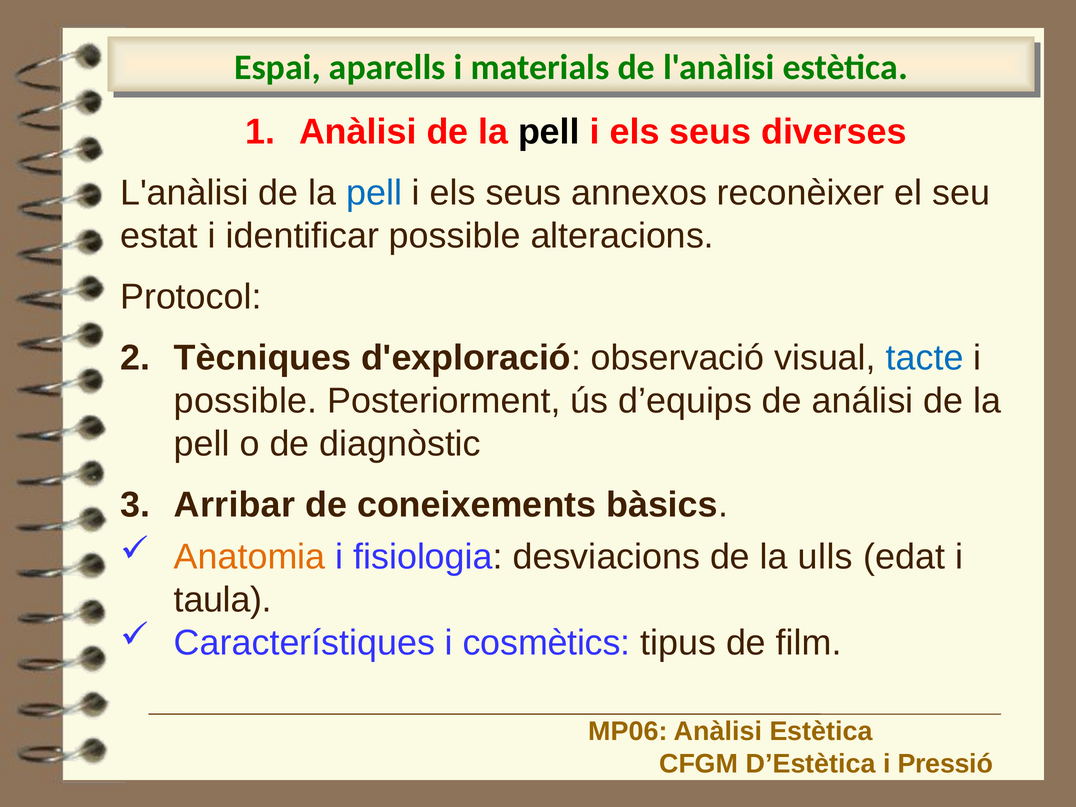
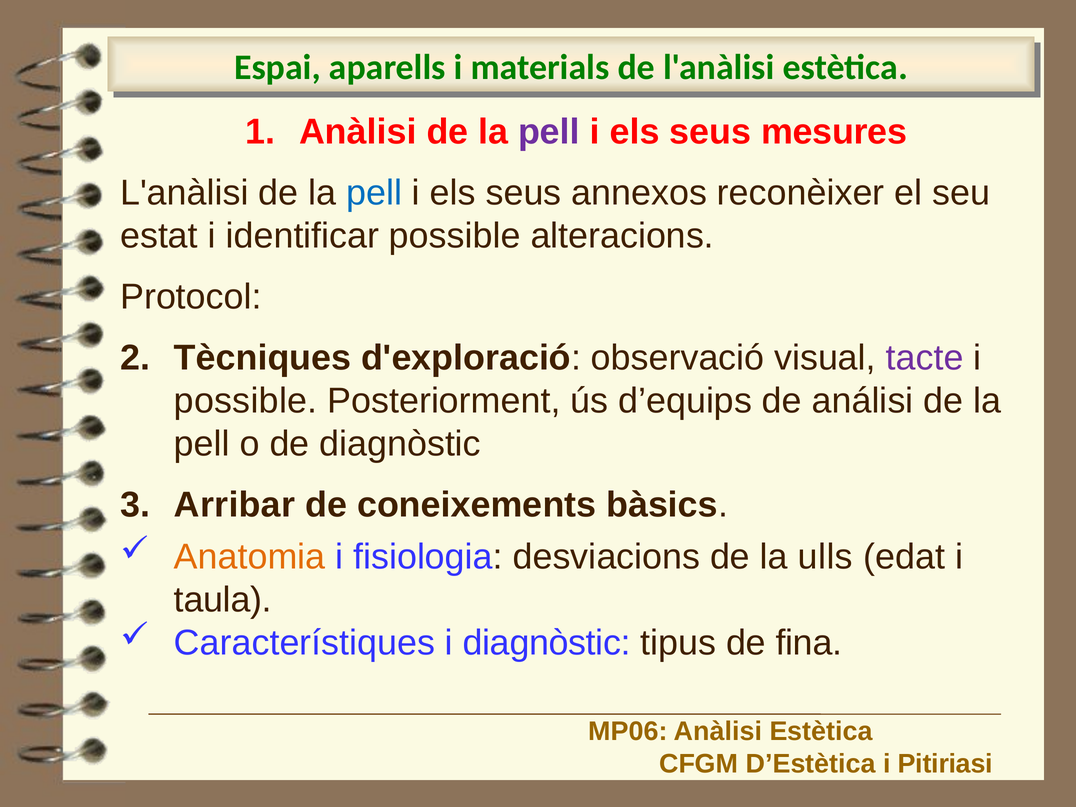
pell at (549, 132) colour: black -> purple
diverses: diverses -> mesures
tacte colour: blue -> purple
i cosmètics: cosmètics -> diagnòstic
film: film -> fina
Pressió: Pressió -> Pitiriasi
